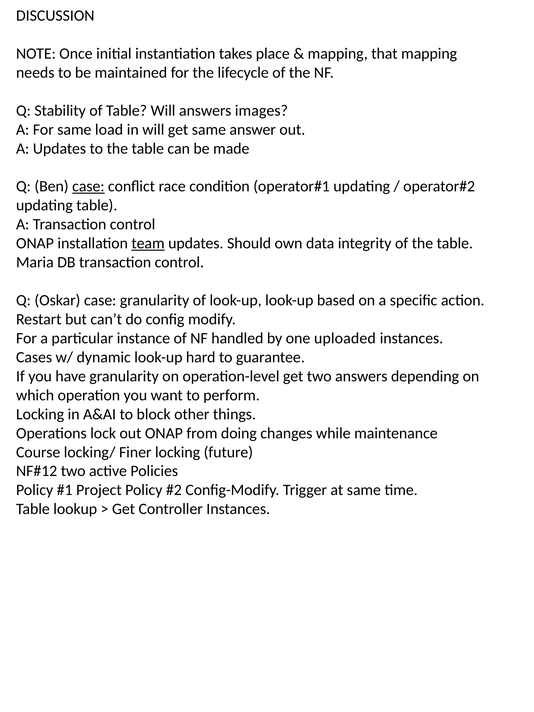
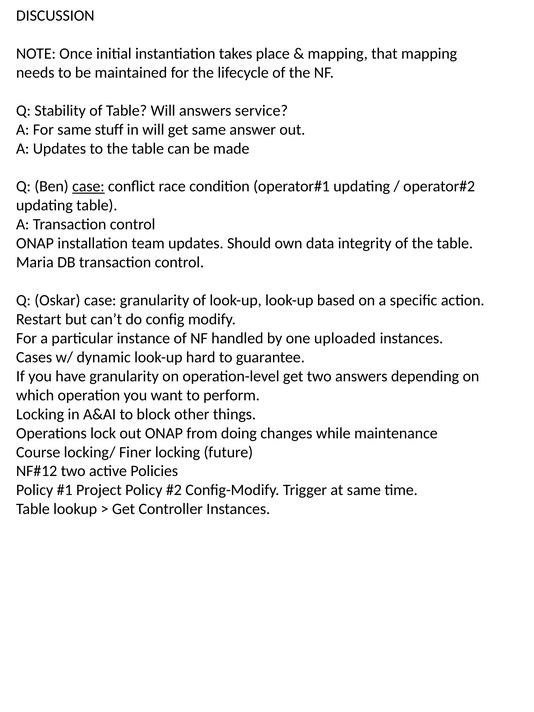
images: images -> service
load: load -> stuff
team underline: present -> none
